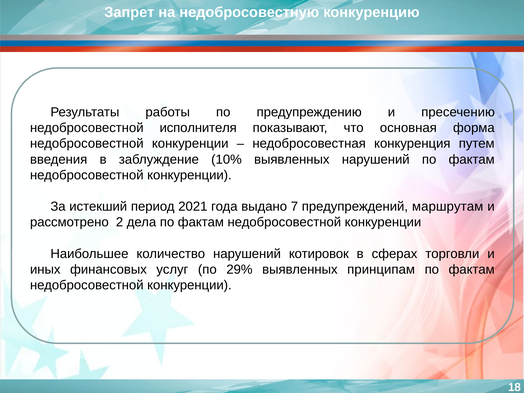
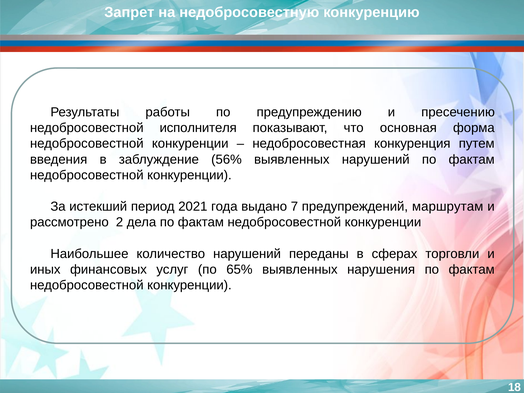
10%: 10% -> 56%
котировок: котировок -> переданы
29%: 29% -> 65%
принципам: принципам -> нарушения
